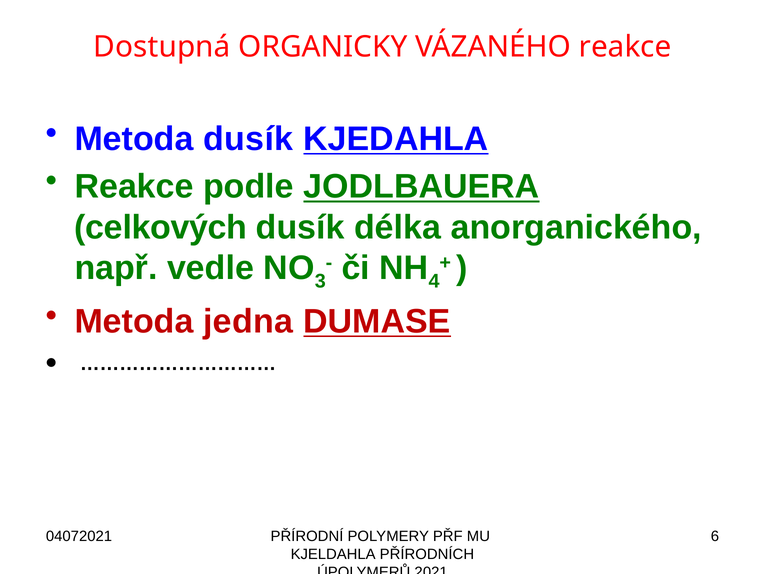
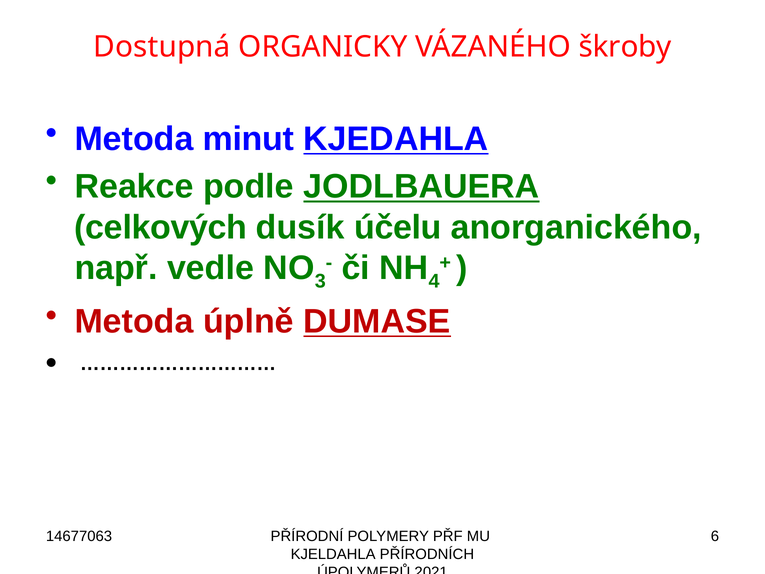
VÁZANÉHO reakce: reakce -> škroby
Metoda dusík: dusík -> minut
délka: délka -> účelu
jedna: jedna -> úplně
04072021: 04072021 -> 14677063
